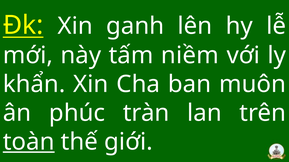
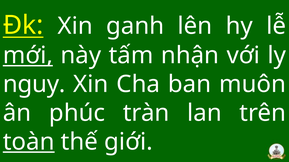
mới underline: none -> present
niềm: niềm -> nhận
khẩn: khẩn -> nguy
